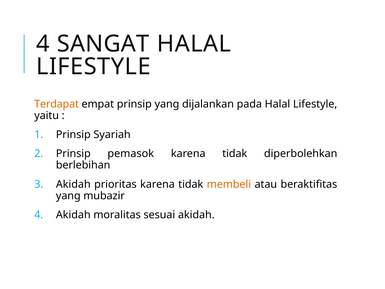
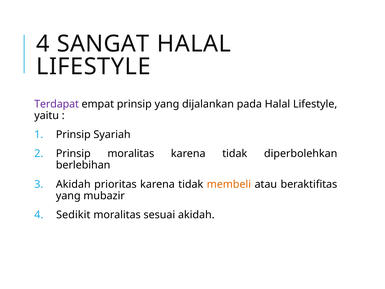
Terdapat colour: orange -> purple
Prinsip pemasok: pemasok -> moralitas
4 Akidah: Akidah -> Sedikit
